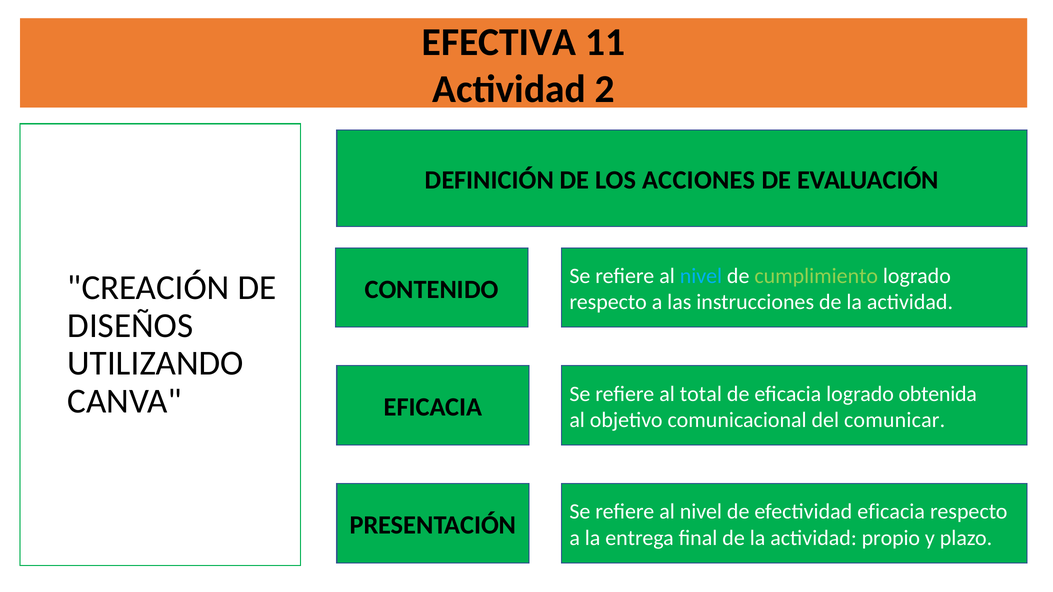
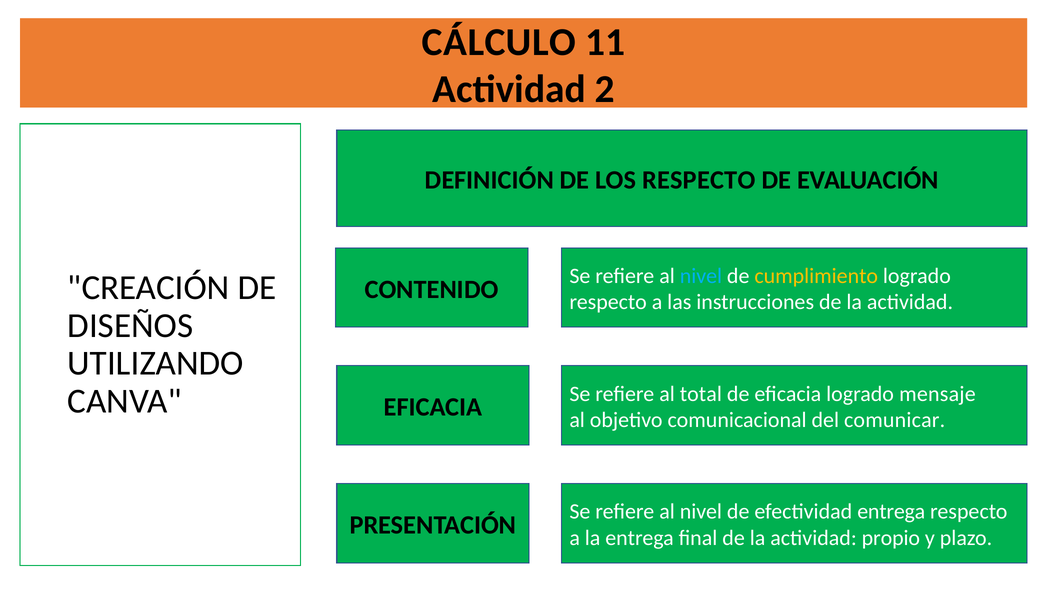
EFECTIVA: EFECTIVA -> CÁLCULO
LOS ACCIONES: ACCIONES -> RESPECTO
cumplimiento colour: light green -> yellow
obtenida: obtenida -> mensaje
efectividad eficacia: eficacia -> entrega
